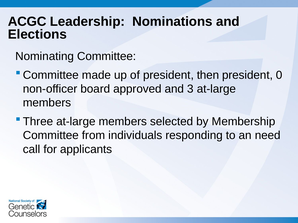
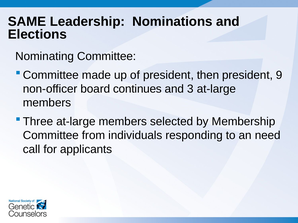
ACGC: ACGC -> SAME
0: 0 -> 9
approved: approved -> continues
